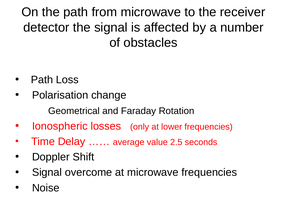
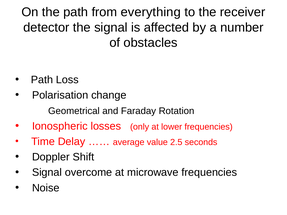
from microwave: microwave -> everything
